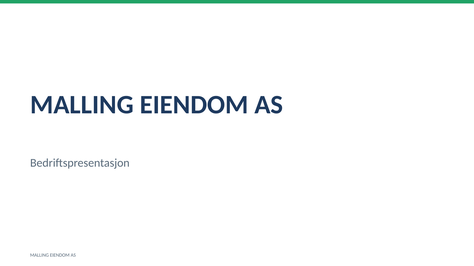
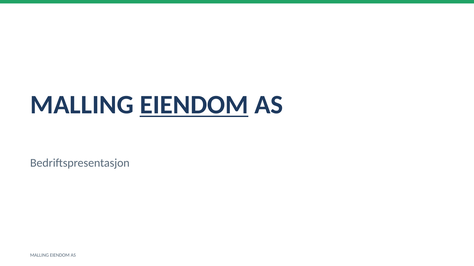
EIENDOM at (194, 105) underline: none -> present
